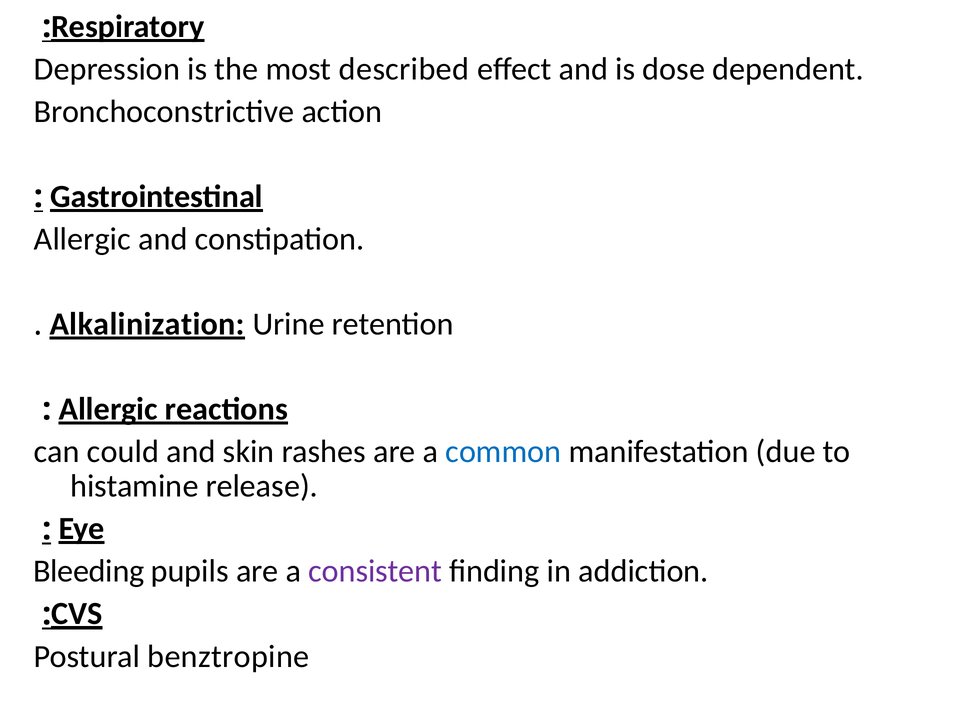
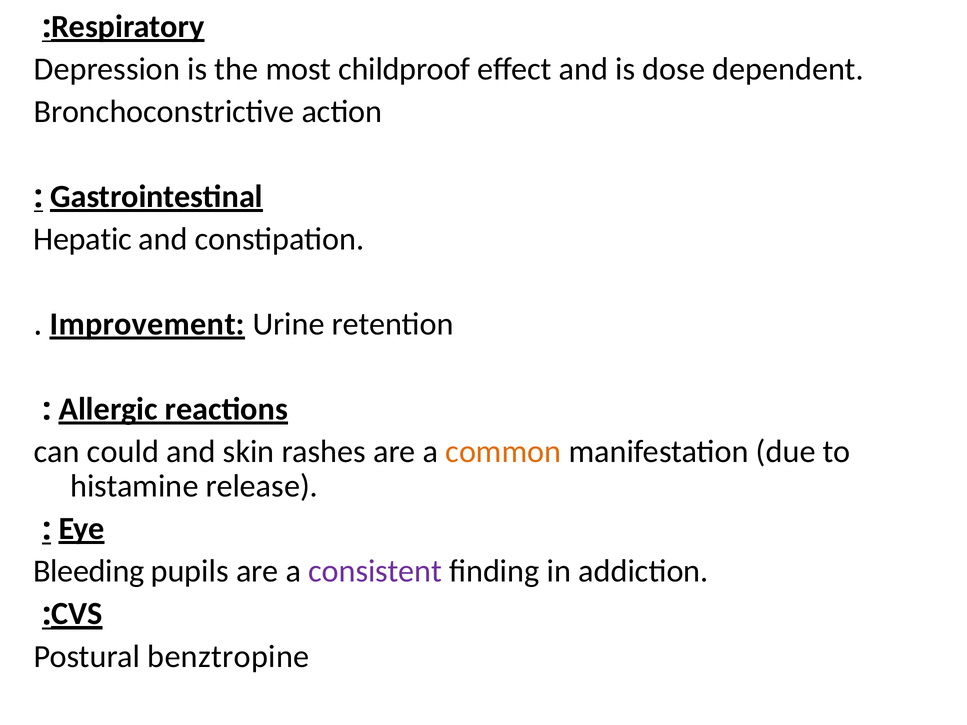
described: described -> childproof
Allergic at (82, 239): Allergic -> Hepatic
Alkalinization: Alkalinization -> Improvement
common colour: blue -> orange
